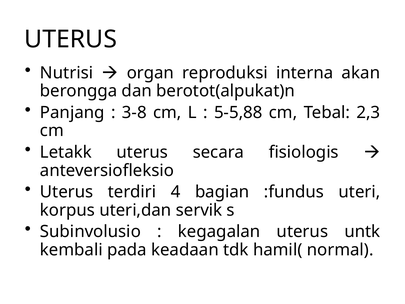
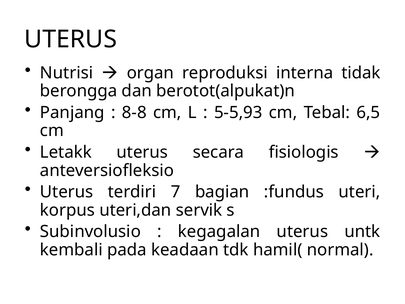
akan: akan -> tidak
3-8: 3-8 -> 8-8
5-5,88: 5-5,88 -> 5-5,93
2,3: 2,3 -> 6,5
4: 4 -> 7
